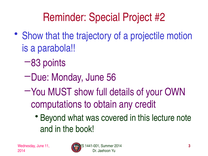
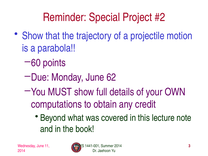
83: 83 -> 60
56: 56 -> 62
